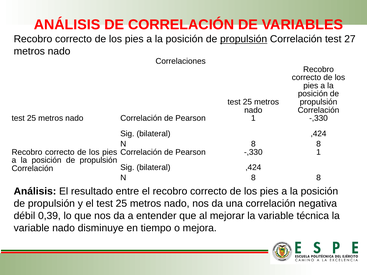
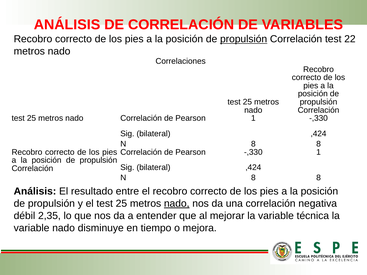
27: 27 -> 22
nado at (177, 204) underline: none -> present
0,39: 0,39 -> 2,35
